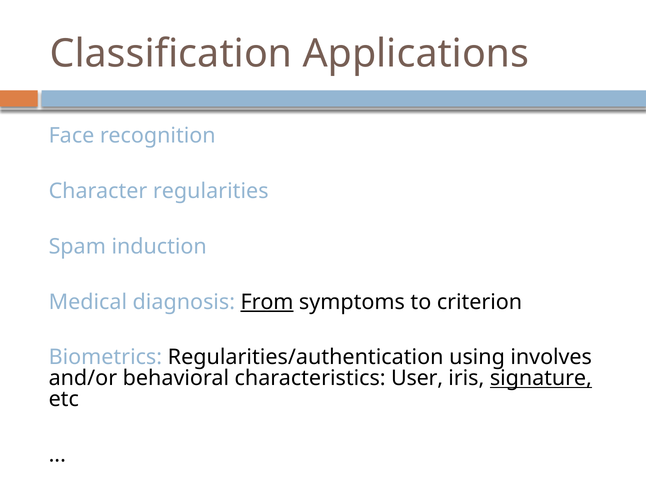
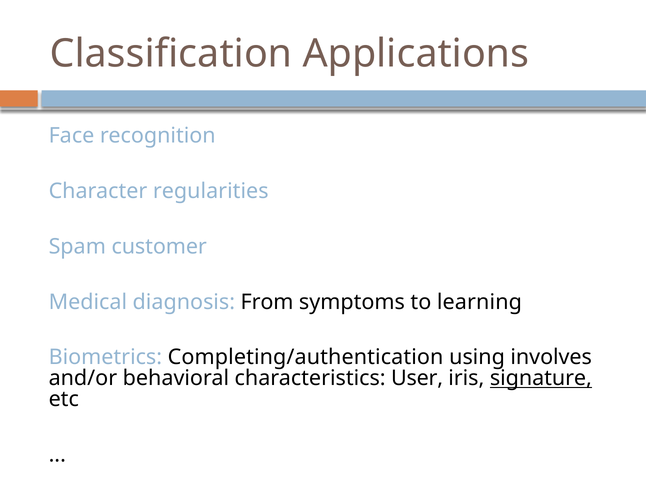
induction: induction -> customer
From underline: present -> none
criterion: criterion -> learning
Regularities/authentication: Regularities/authentication -> Completing/authentication
